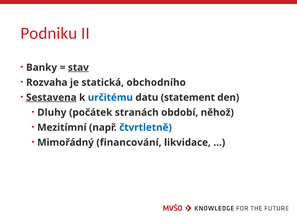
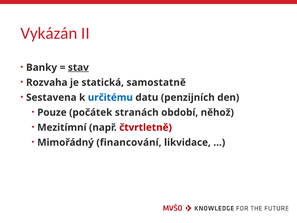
Podniku: Podniku -> Vykázán
obchodního: obchodního -> samostatně
Sestavena underline: present -> none
statement: statement -> penzijních
Dluhy: Dluhy -> Pouze
čtvrtletně colour: blue -> red
